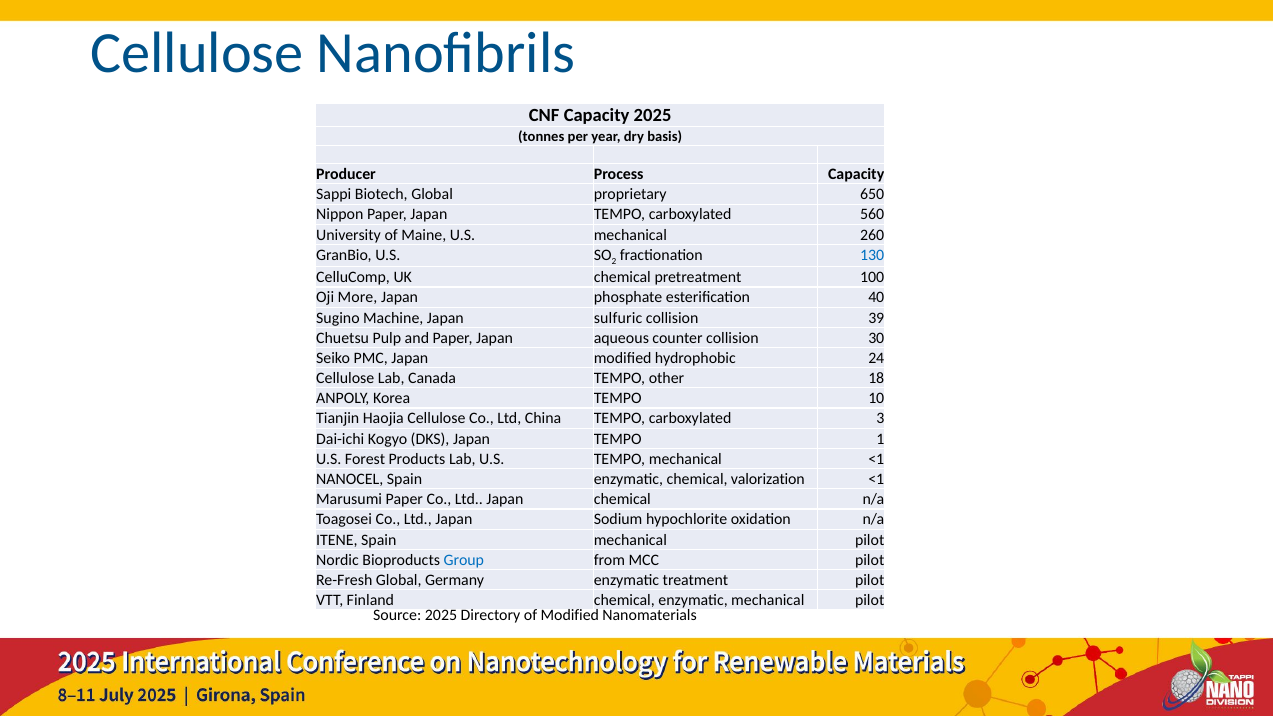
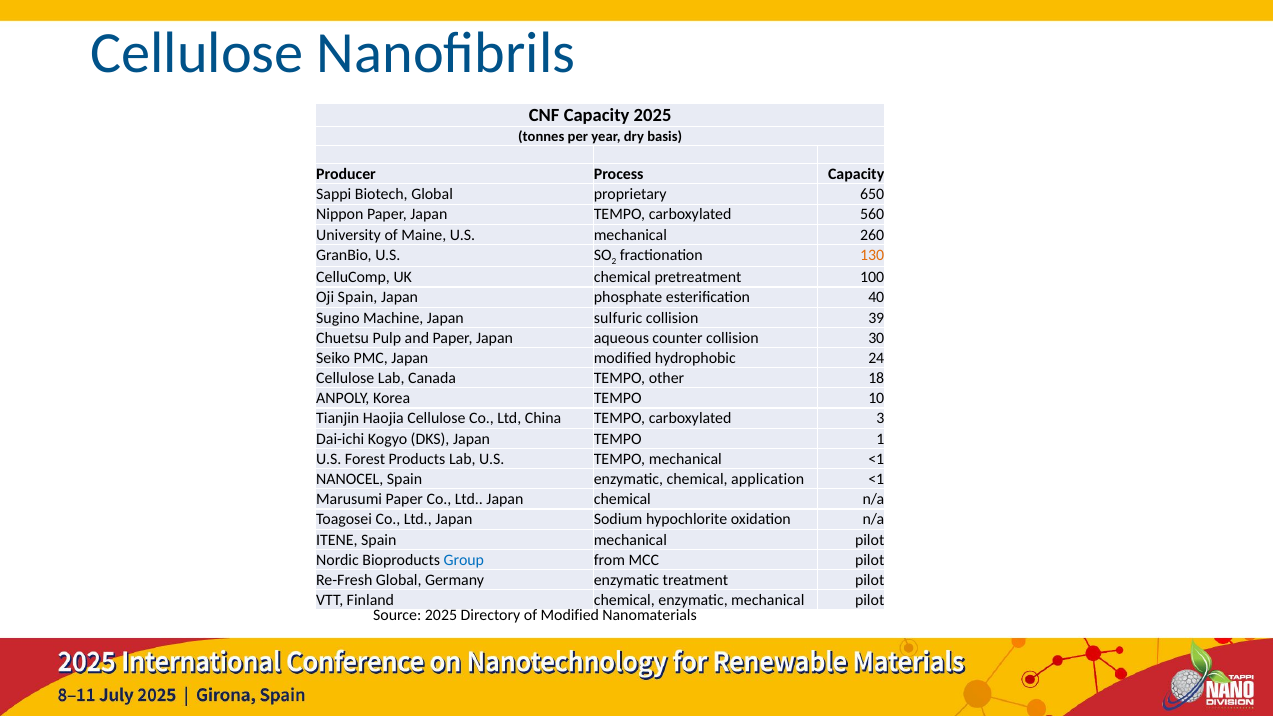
130 colour: blue -> orange
Oji More: More -> Spain
valorization: valorization -> application
